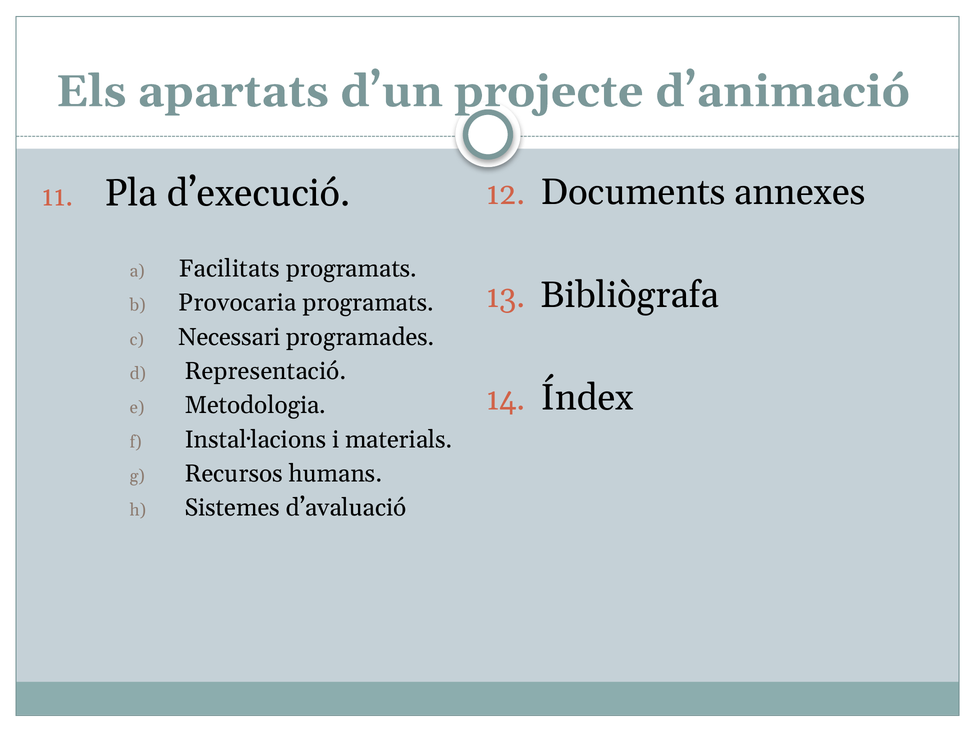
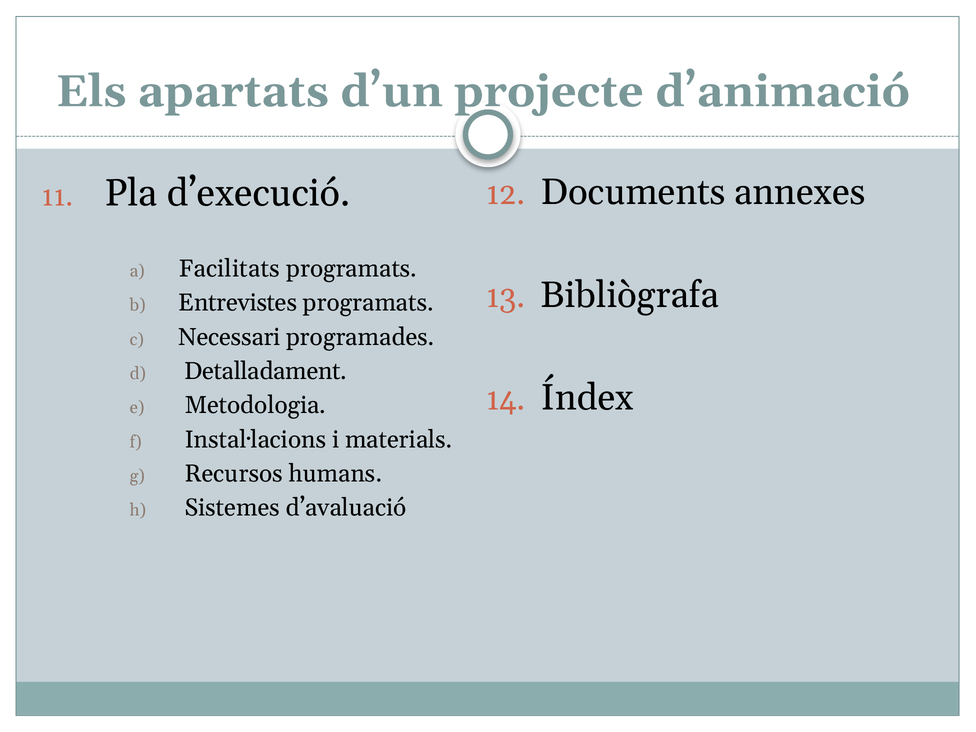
Provocaria: Provocaria -> Entrevistes
Representació: Representació -> Detalladament
